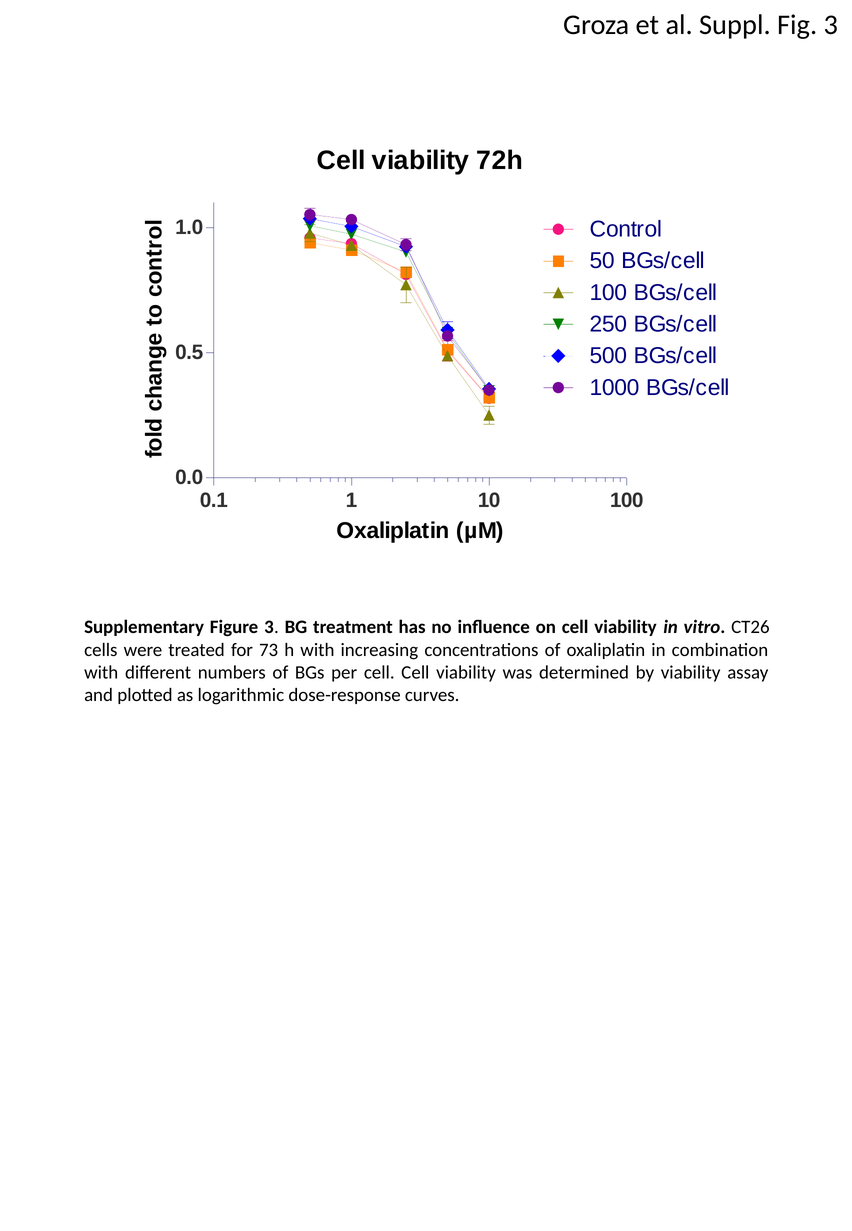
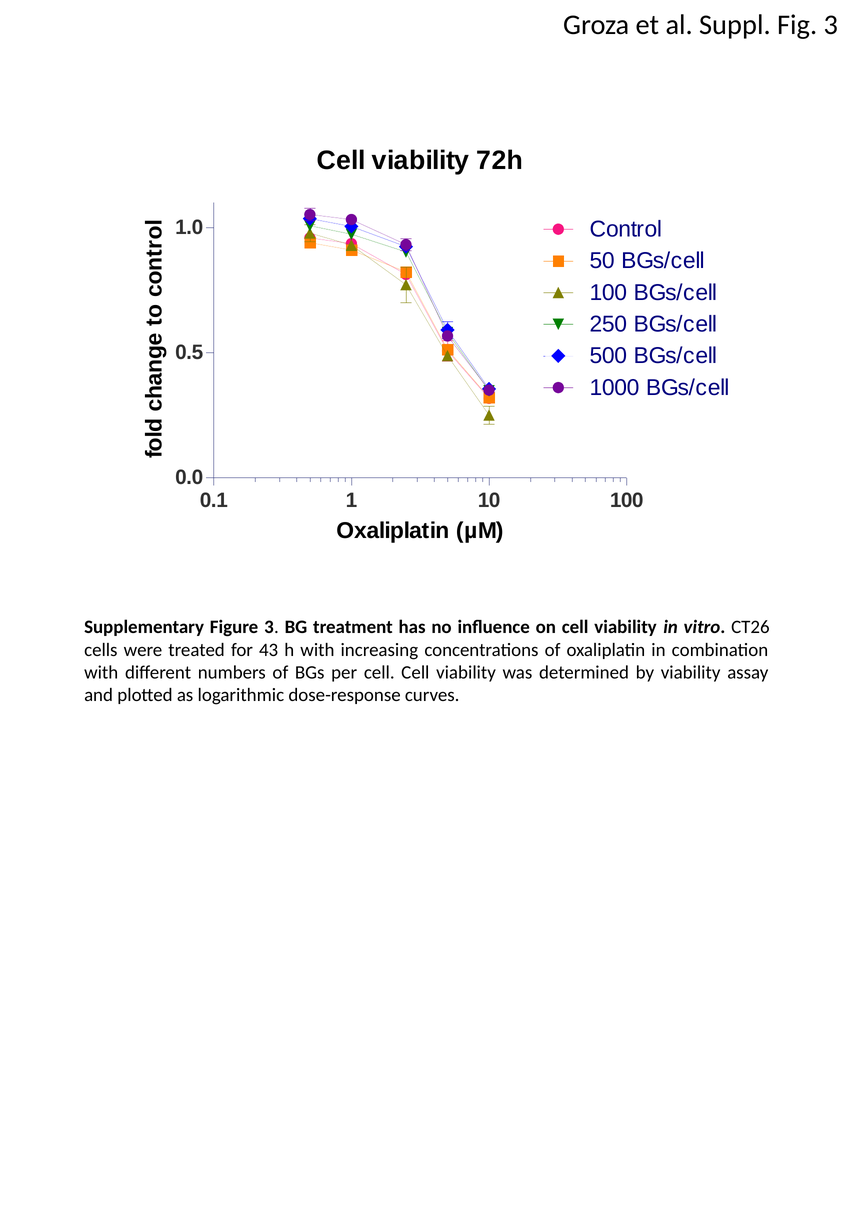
73: 73 -> 43
